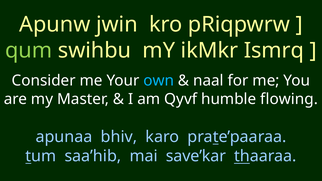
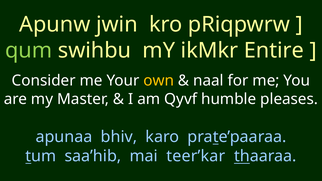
Ismrq: Ismrq -> Entire
own colour: light blue -> yellow
flowing: flowing -> pleases
save’kar: save’kar -> teer’kar
